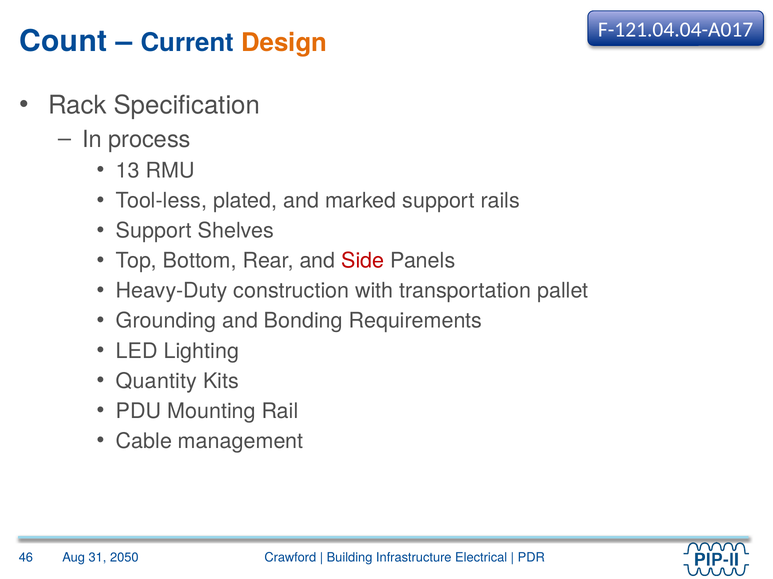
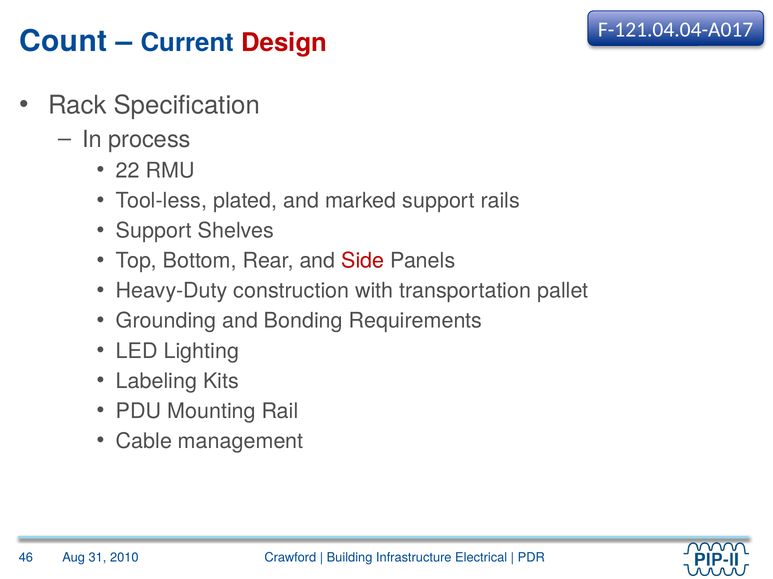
Design colour: orange -> red
13: 13 -> 22
Quantity: Quantity -> Labeling
2050: 2050 -> 2010
